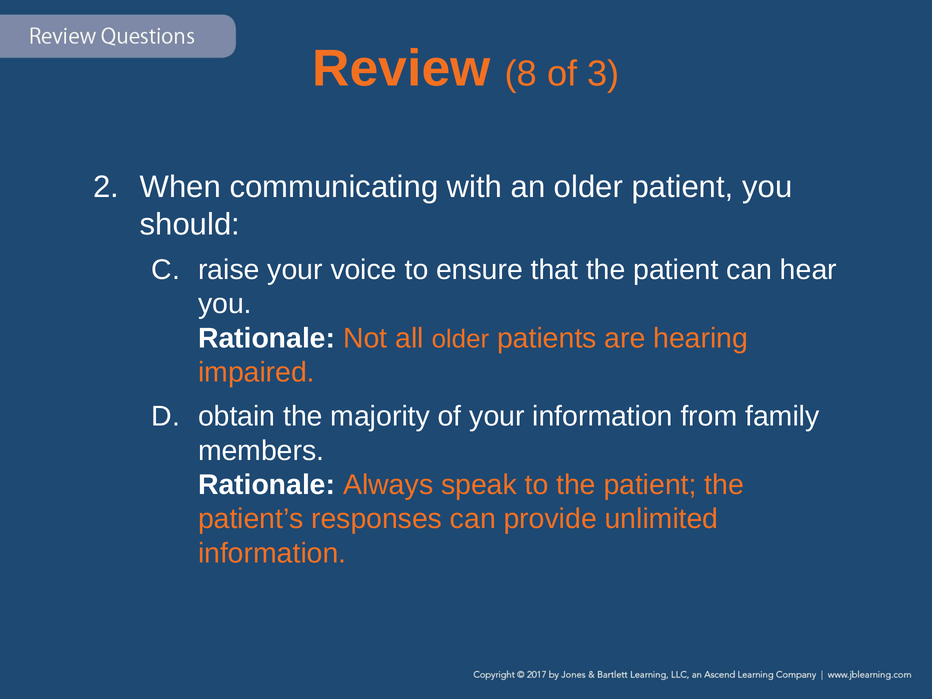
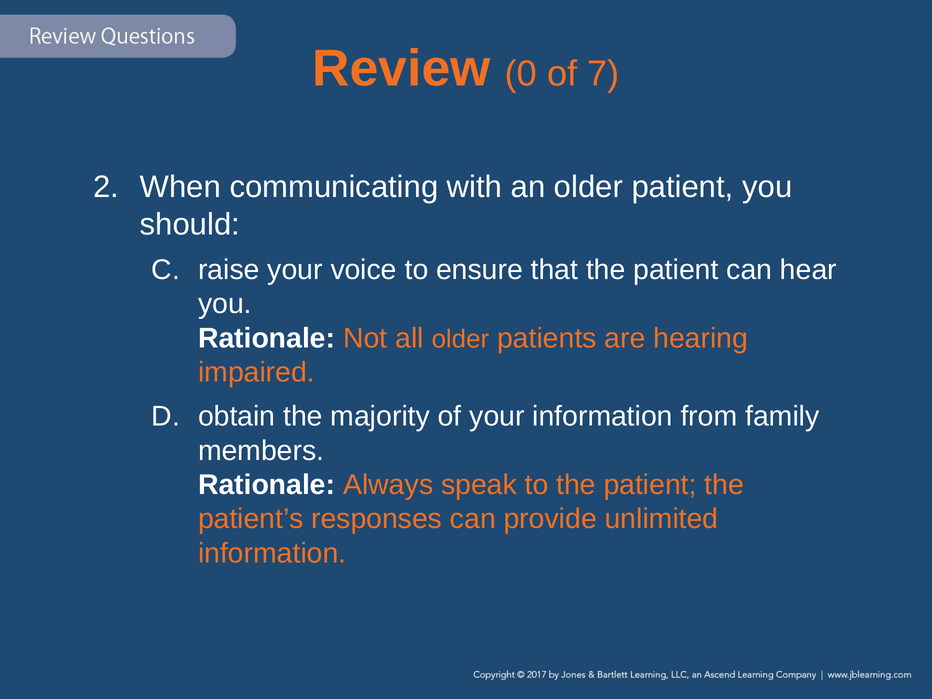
8: 8 -> 0
3: 3 -> 7
